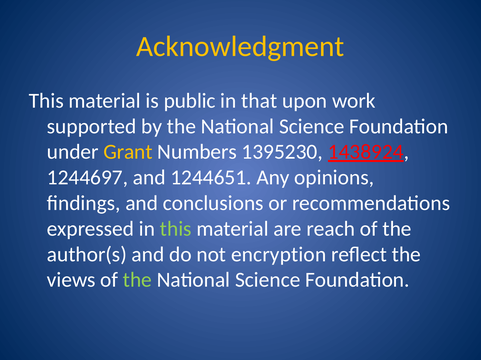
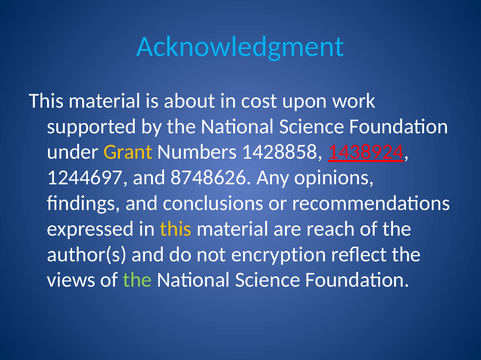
Acknowledgment colour: yellow -> light blue
public: public -> about
that: that -> cost
1395230: 1395230 -> 1428858
1244651: 1244651 -> 8748626
this at (176, 229) colour: light green -> yellow
